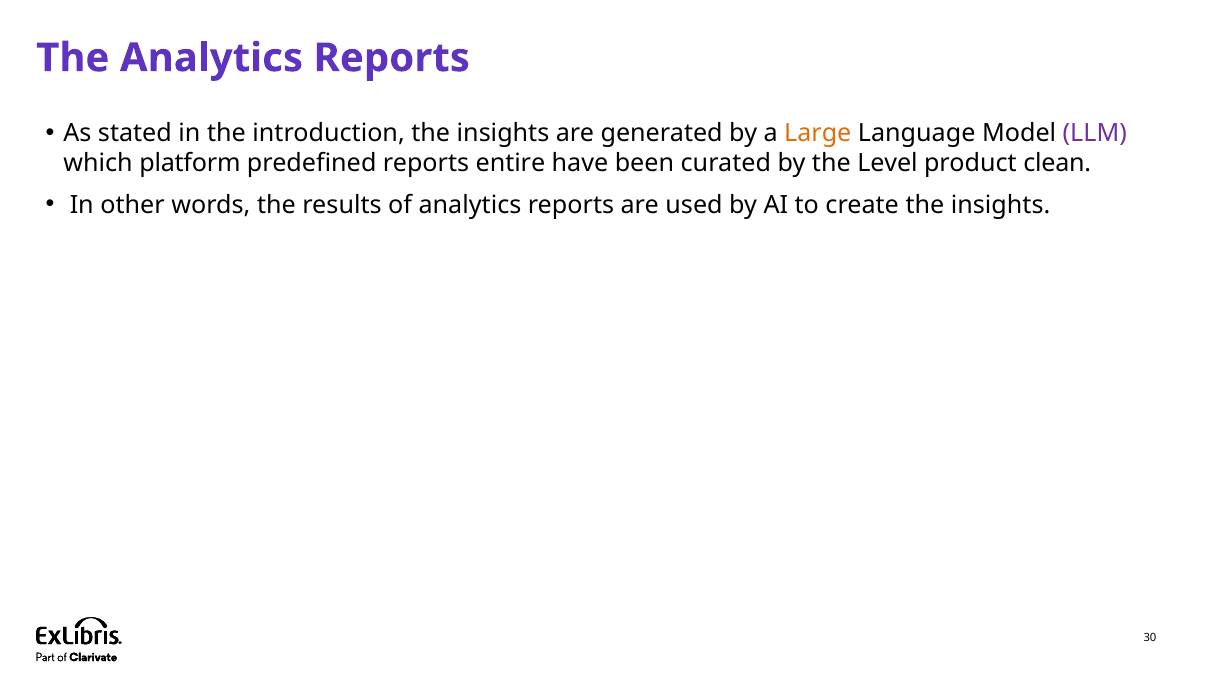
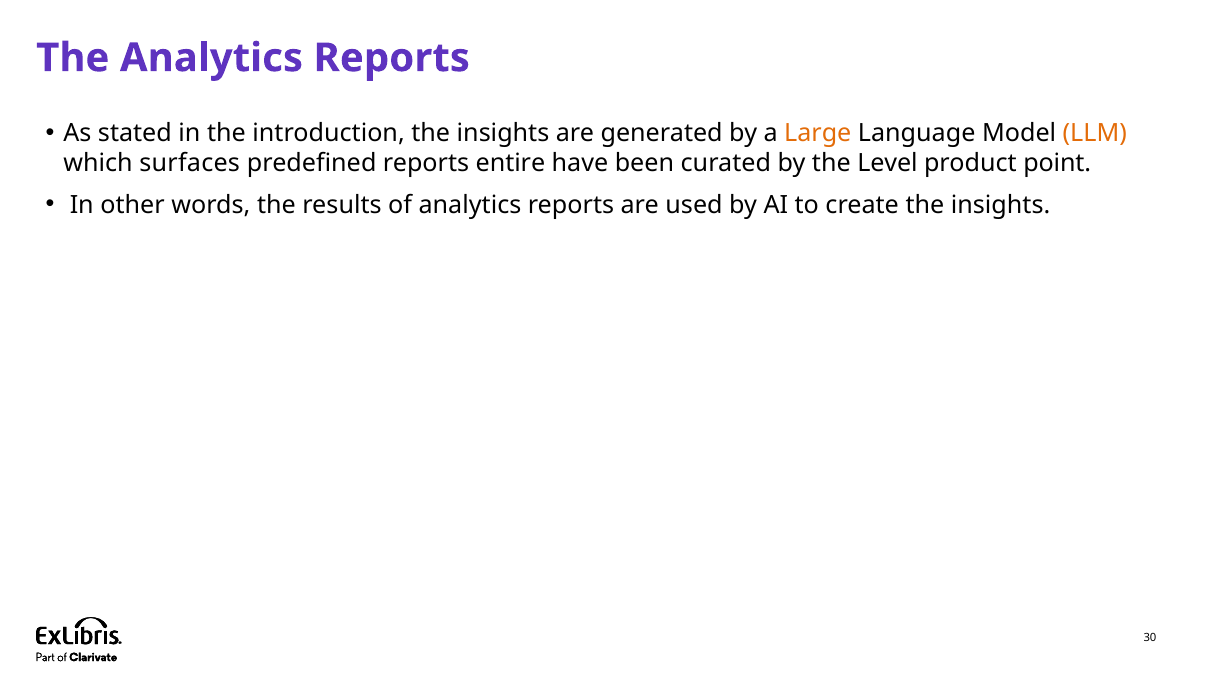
LLM colour: purple -> orange
platform: platform -> surfaces
clean: clean -> point
